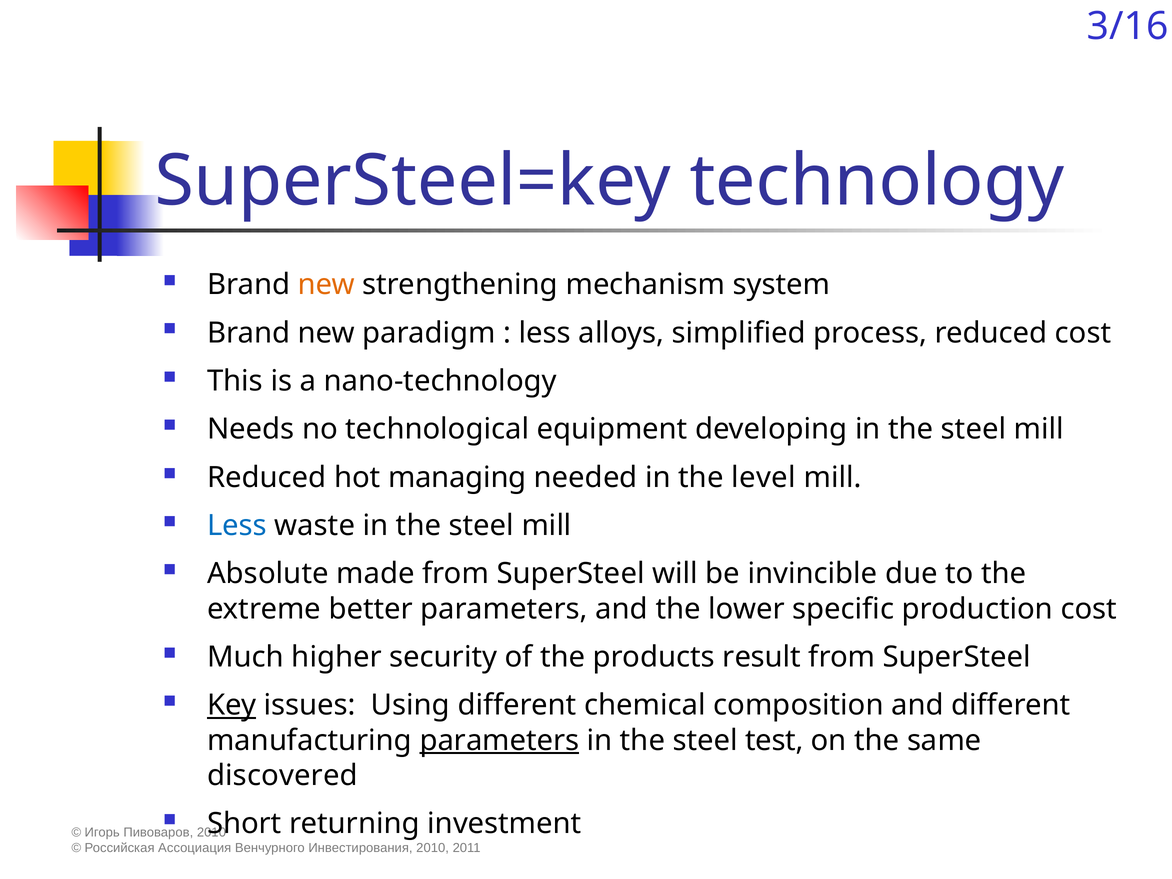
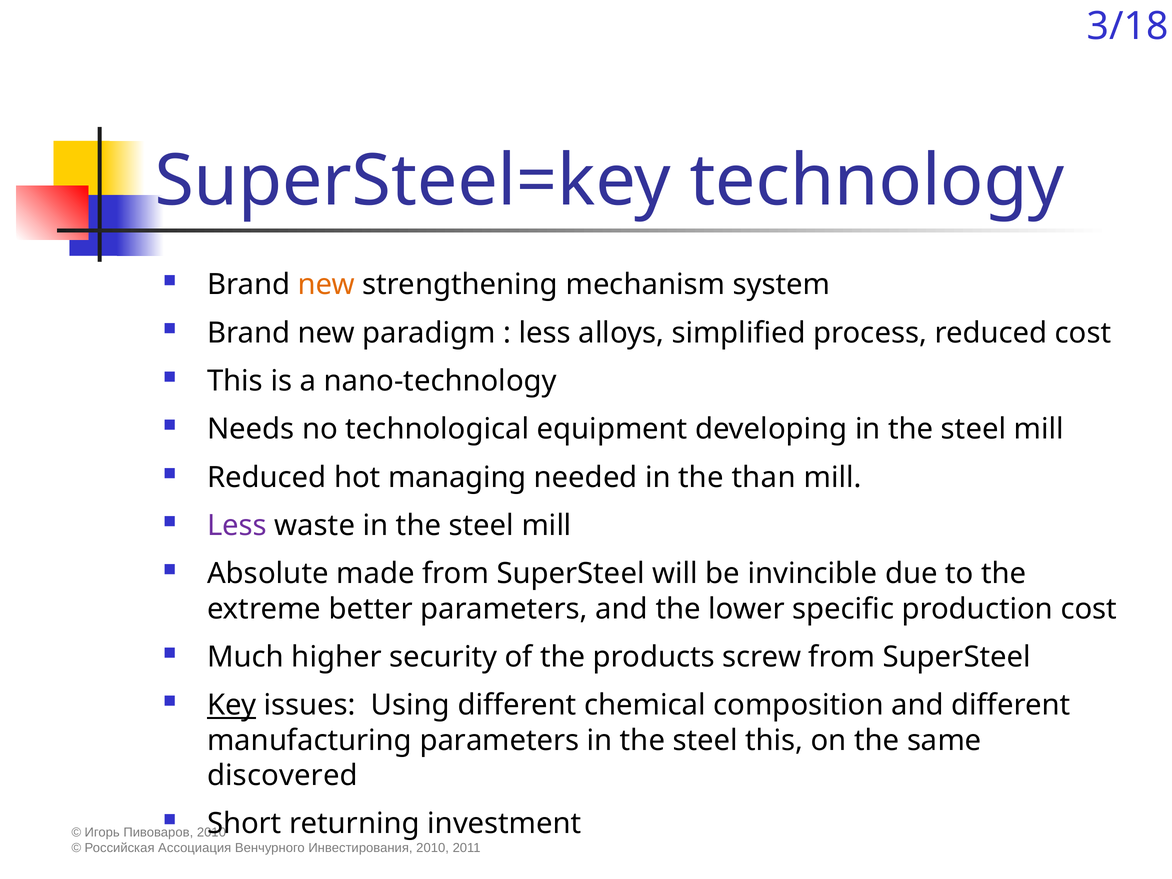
3/16: 3/16 -> 3/18
level: level -> than
Less at (237, 526) colour: blue -> purple
result: result -> screw
parameters at (499, 740) underline: present -> none
steel test: test -> this
